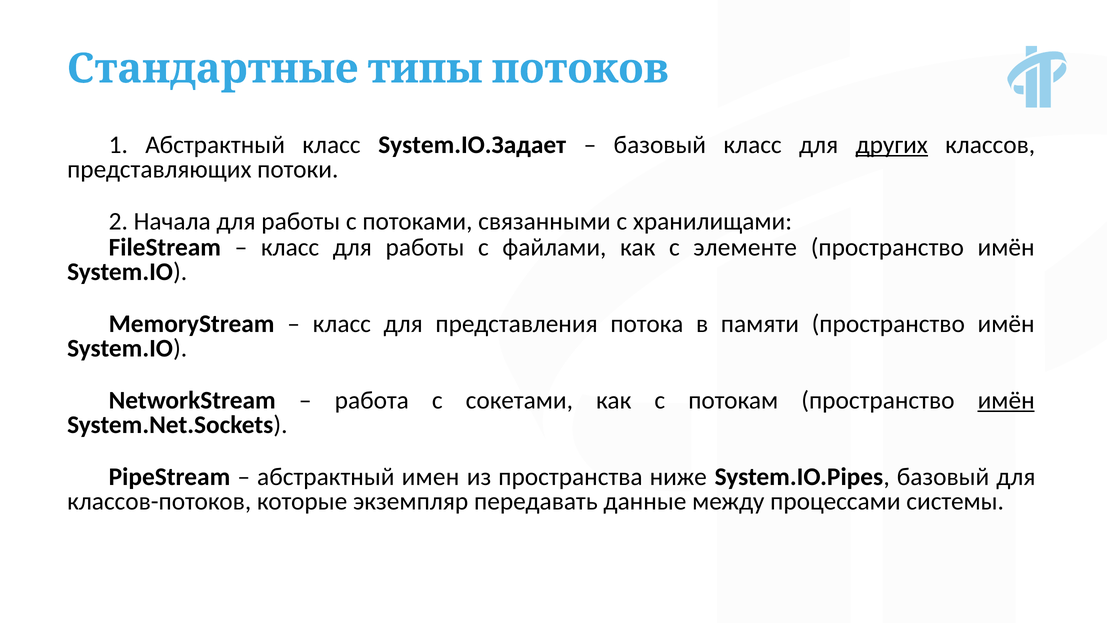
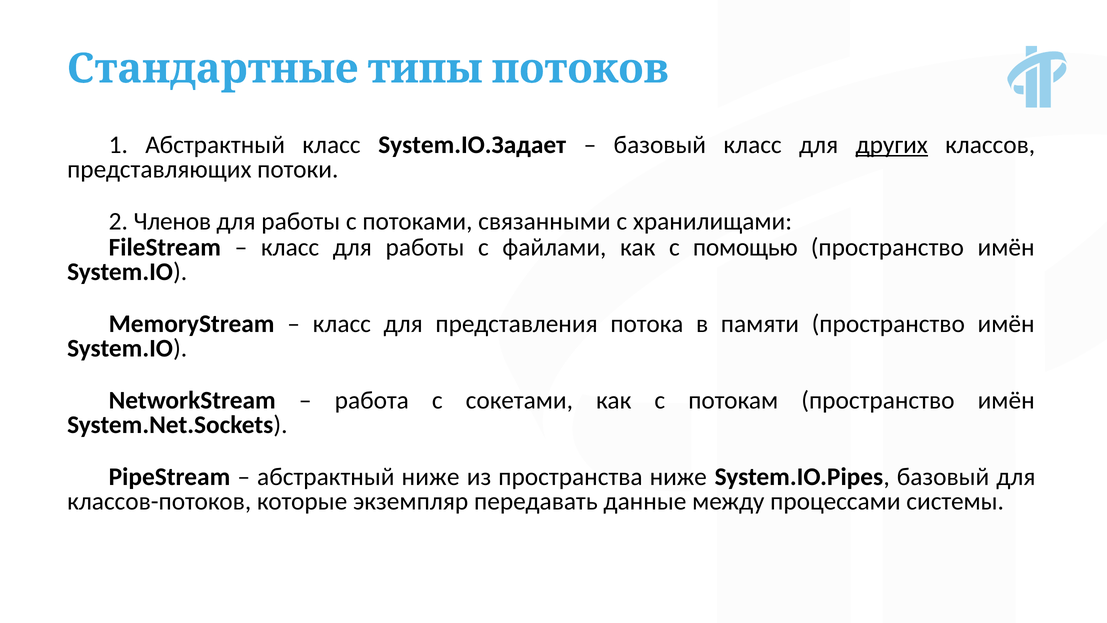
Начала: Начала -> Членов
элементе: элементе -> помощью
имён at (1006, 400) underline: present -> none
абстрактный имен: имен -> ниже
